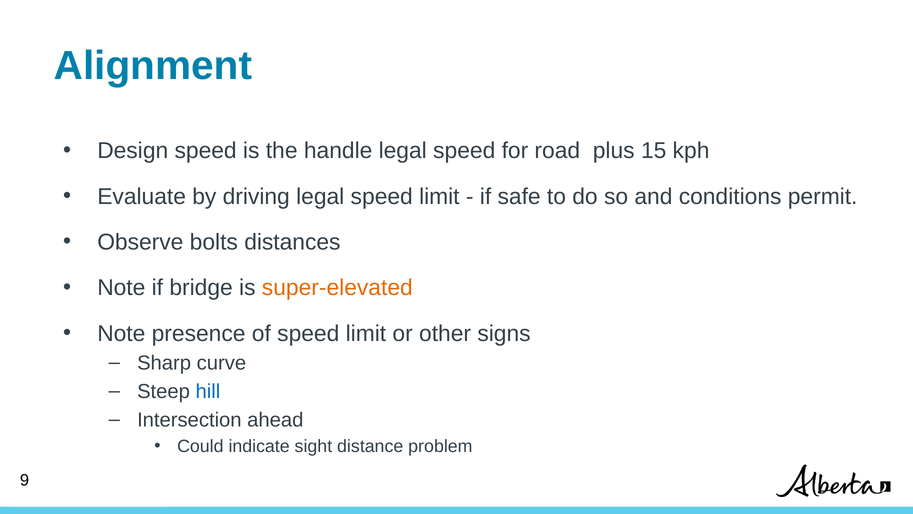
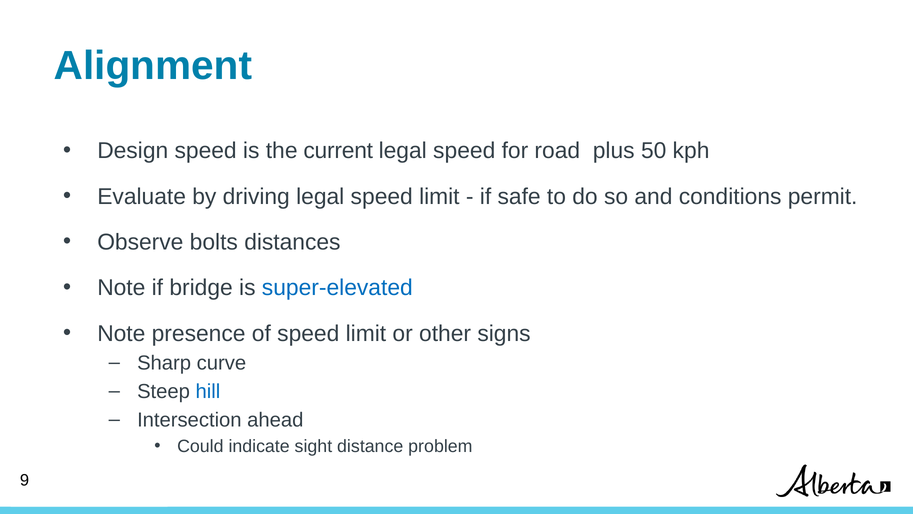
handle: handle -> current
15: 15 -> 50
super-elevated colour: orange -> blue
